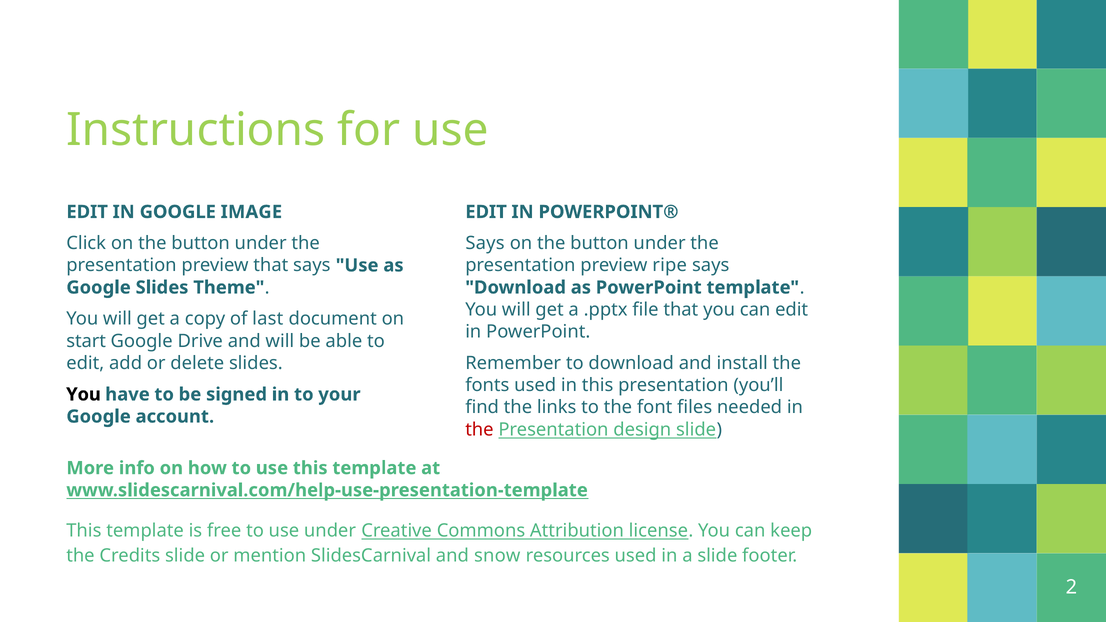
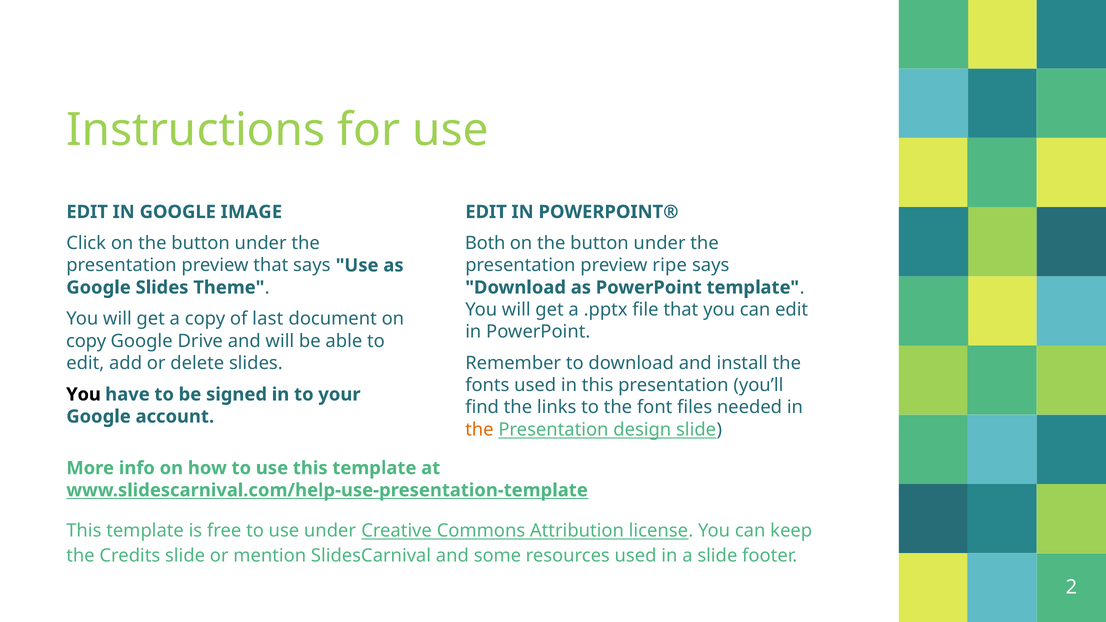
Says at (485, 243): Says -> Both
start at (86, 341): start -> copy
the at (479, 430) colour: red -> orange
snow: snow -> some
